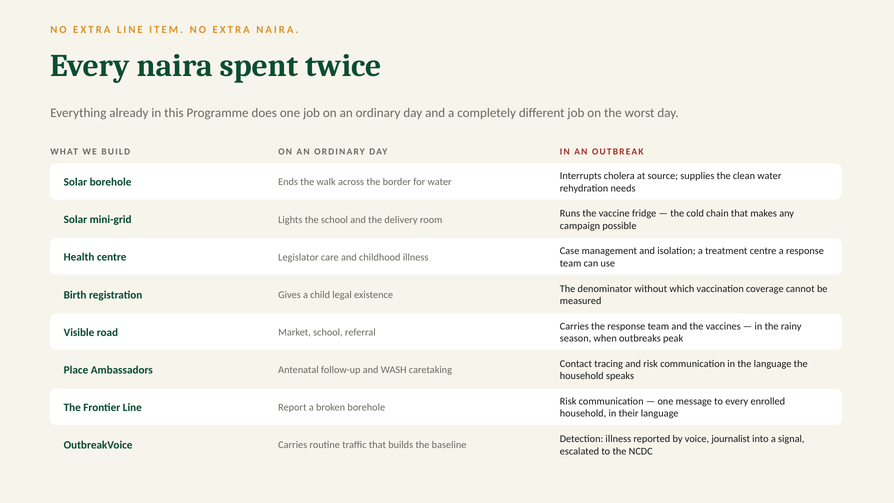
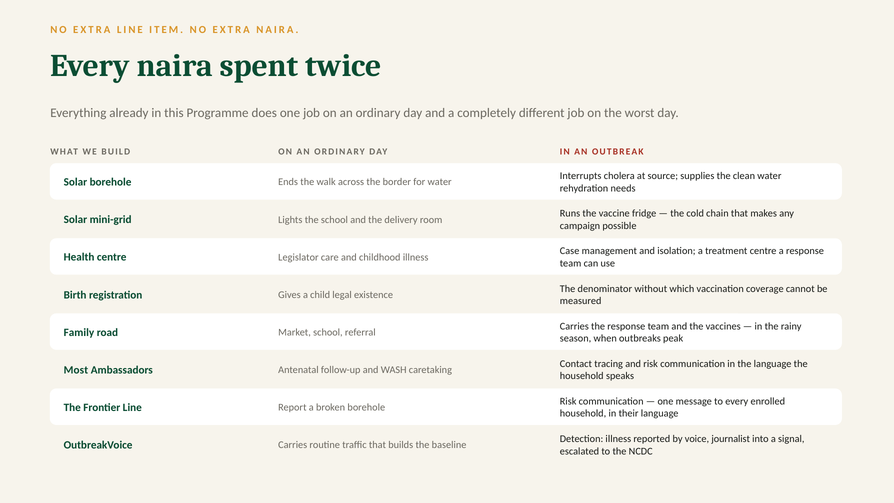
Visible: Visible -> Family
Place: Place -> Most
